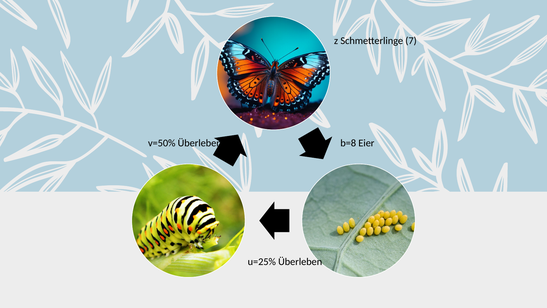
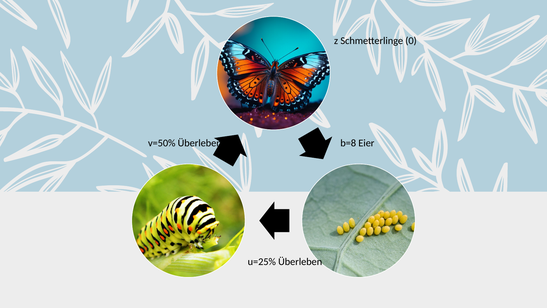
7: 7 -> 0
